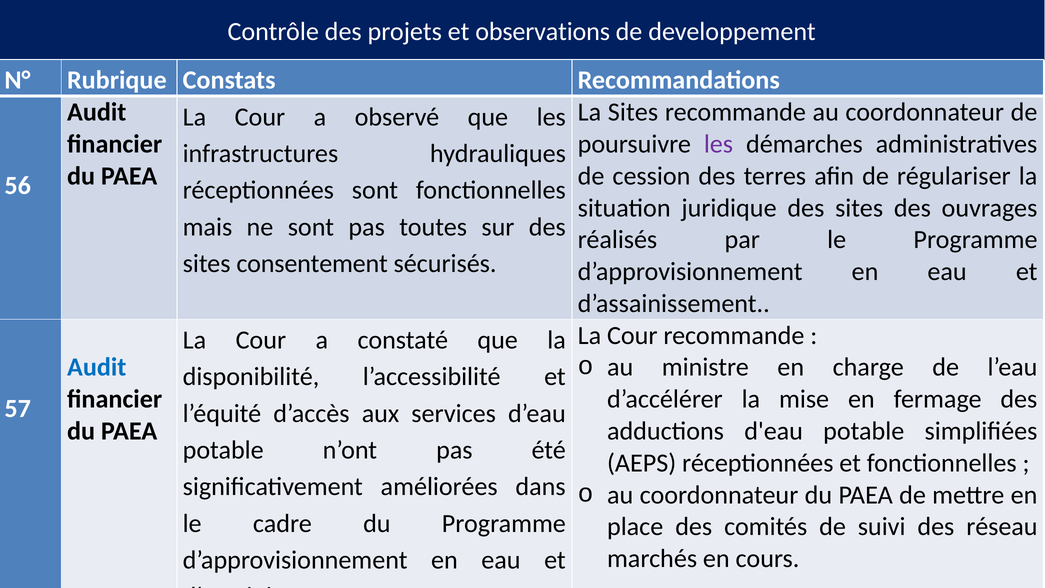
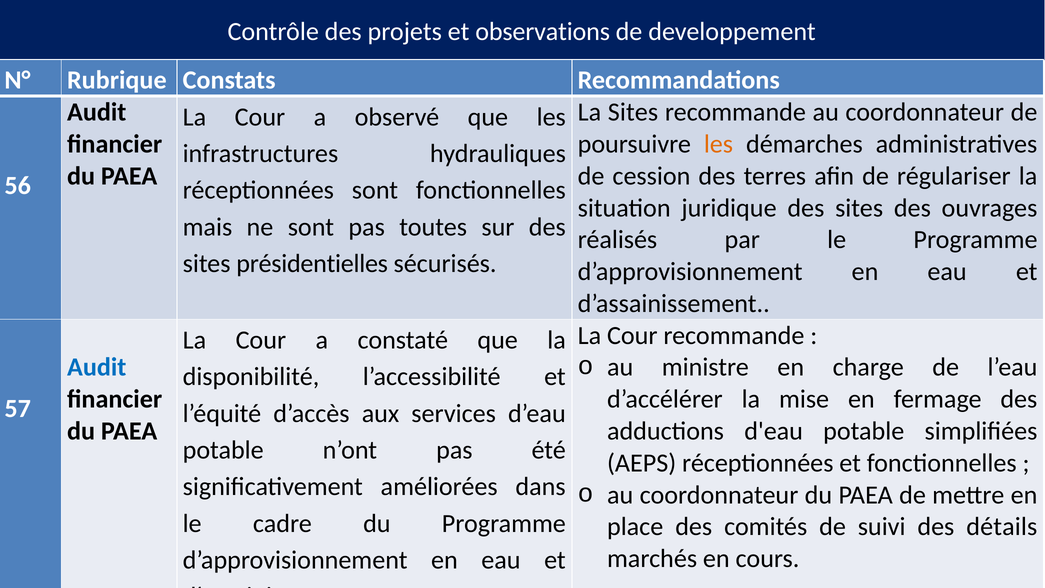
les at (718, 144) colour: purple -> orange
consentement: consentement -> présidentielles
réseau: réseau -> détails
